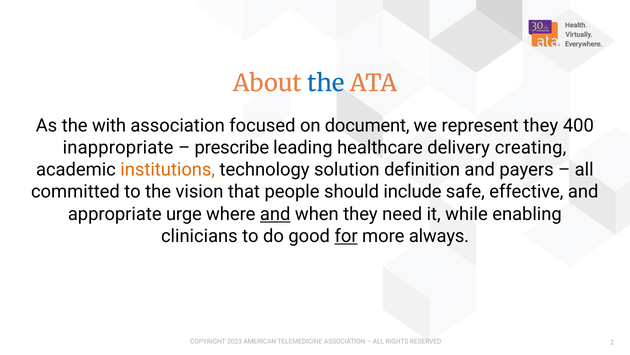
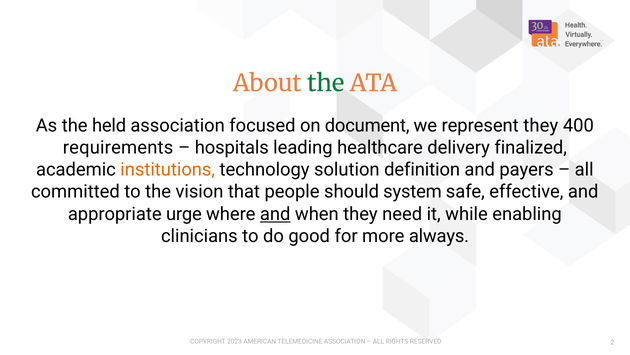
the at (326, 83) colour: blue -> green
with: with -> held
inappropriate: inappropriate -> requirements
prescribe: prescribe -> hospitals
creating: creating -> finalized
include: include -> system
for underline: present -> none
